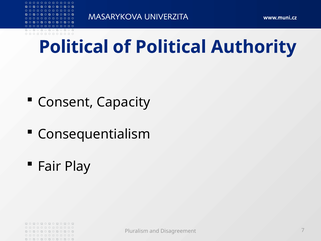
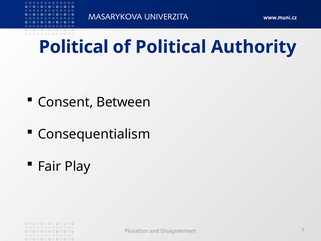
Capacity: Capacity -> Between
